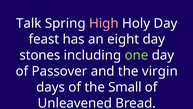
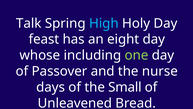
High colour: pink -> light blue
stones: stones -> whose
virgin: virgin -> nurse
